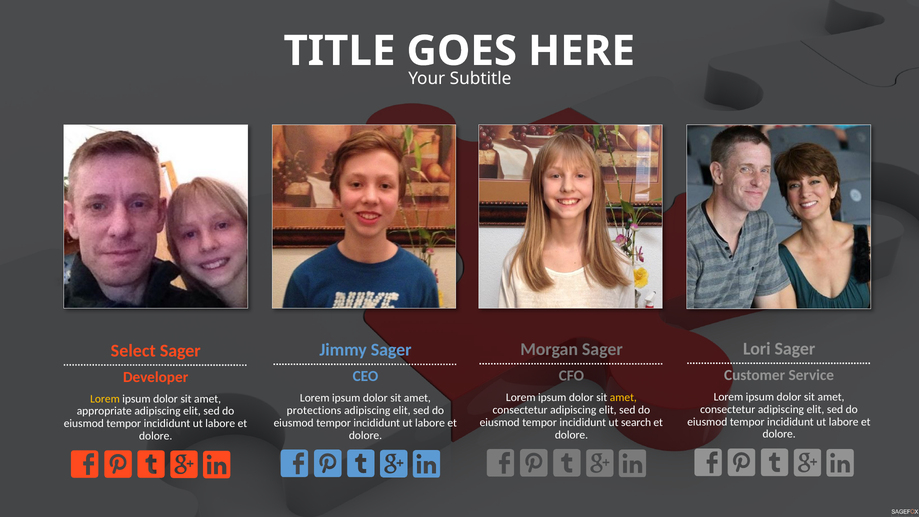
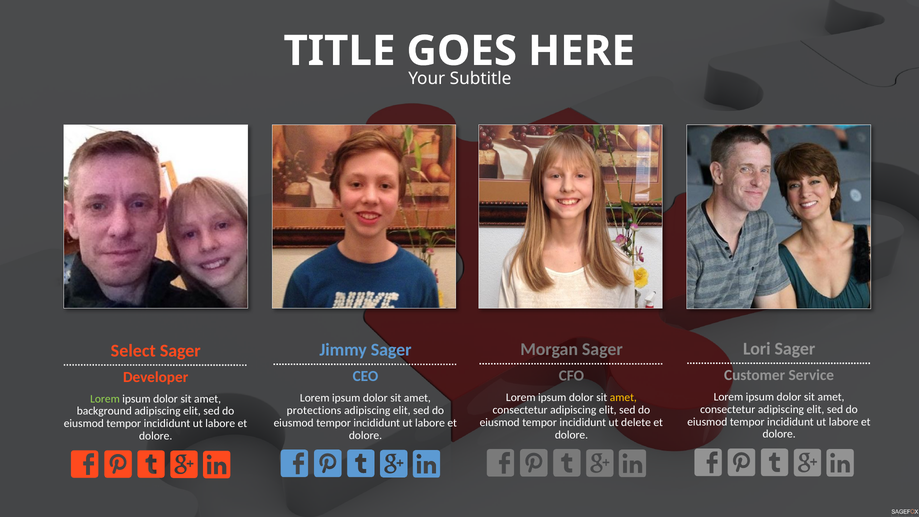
Lorem at (105, 399) colour: yellow -> light green
appropriate: appropriate -> background
search: search -> delete
